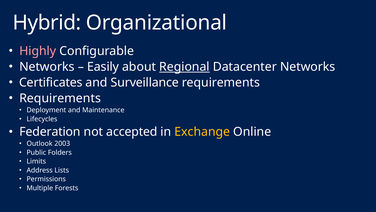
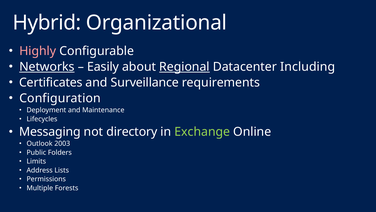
Networks at (47, 67) underline: none -> present
Datacenter Networks: Networks -> Including
Requirements at (60, 98): Requirements -> Configuration
Federation: Federation -> Messaging
accepted: accepted -> directory
Exchange colour: yellow -> light green
